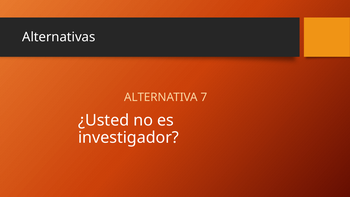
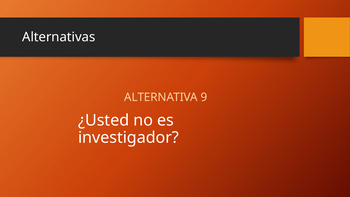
7: 7 -> 9
